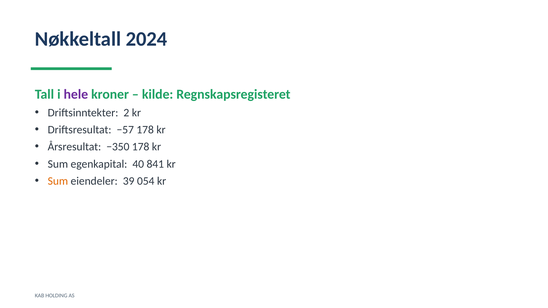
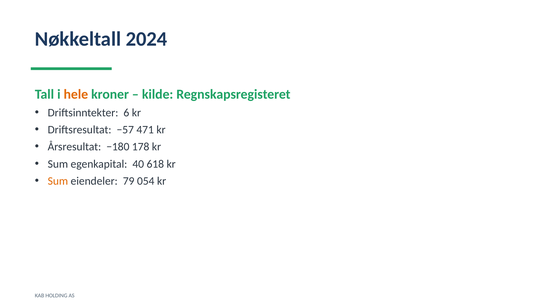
hele colour: purple -> orange
2: 2 -> 6
−57 178: 178 -> 471
−350: −350 -> −180
841: 841 -> 618
39: 39 -> 79
